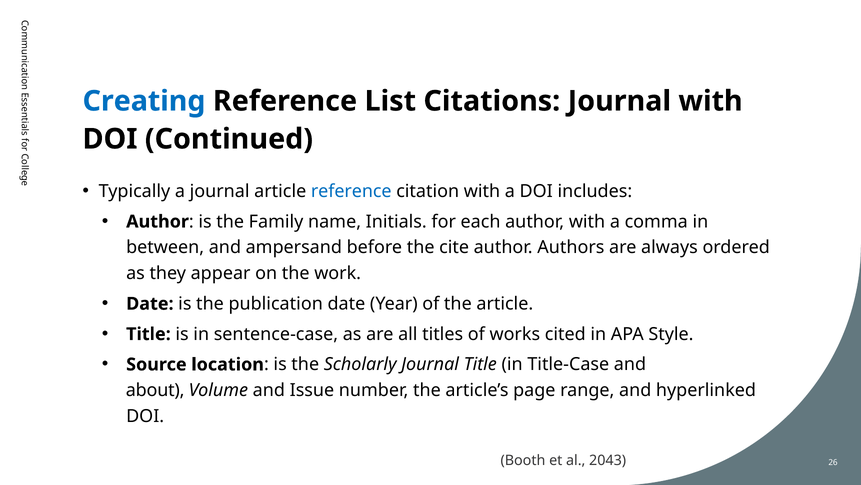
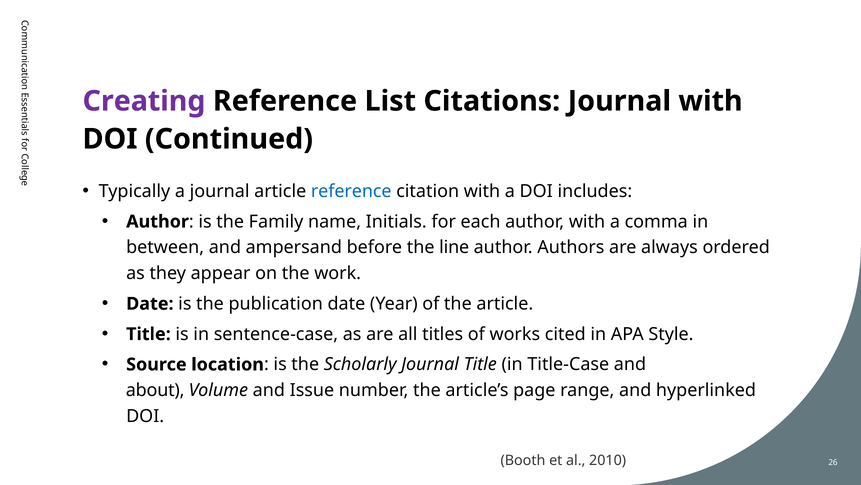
Creating colour: blue -> purple
cite: cite -> line
2043: 2043 -> 2010
